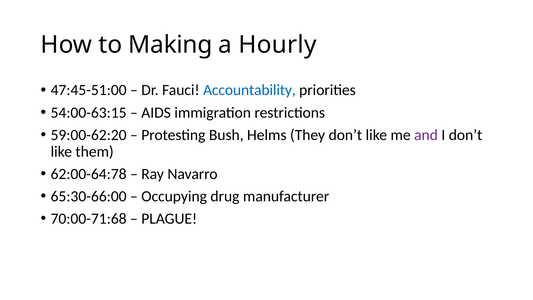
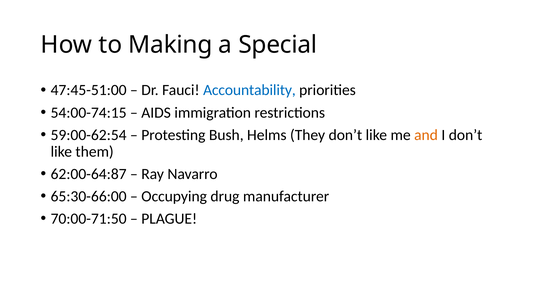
Hourly: Hourly -> Special
54:00-63:15: 54:00-63:15 -> 54:00-74:15
59:00-62:20: 59:00-62:20 -> 59:00-62:54
and colour: purple -> orange
62:00-64:78: 62:00-64:78 -> 62:00-64:87
70:00-71:68: 70:00-71:68 -> 70:00-71:50
